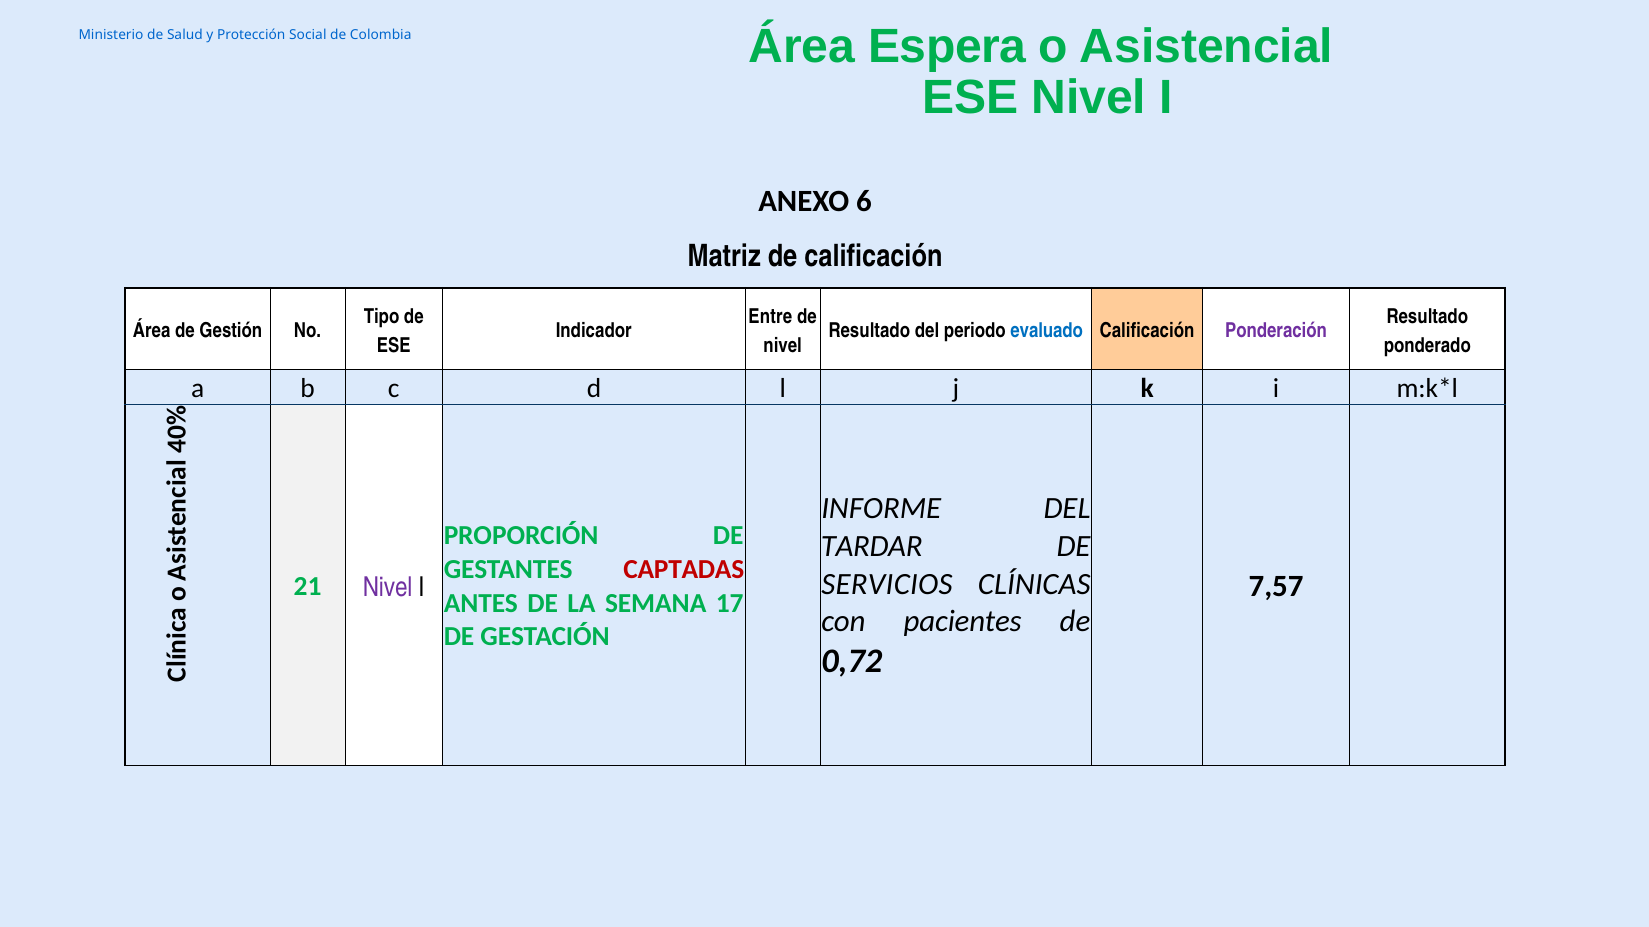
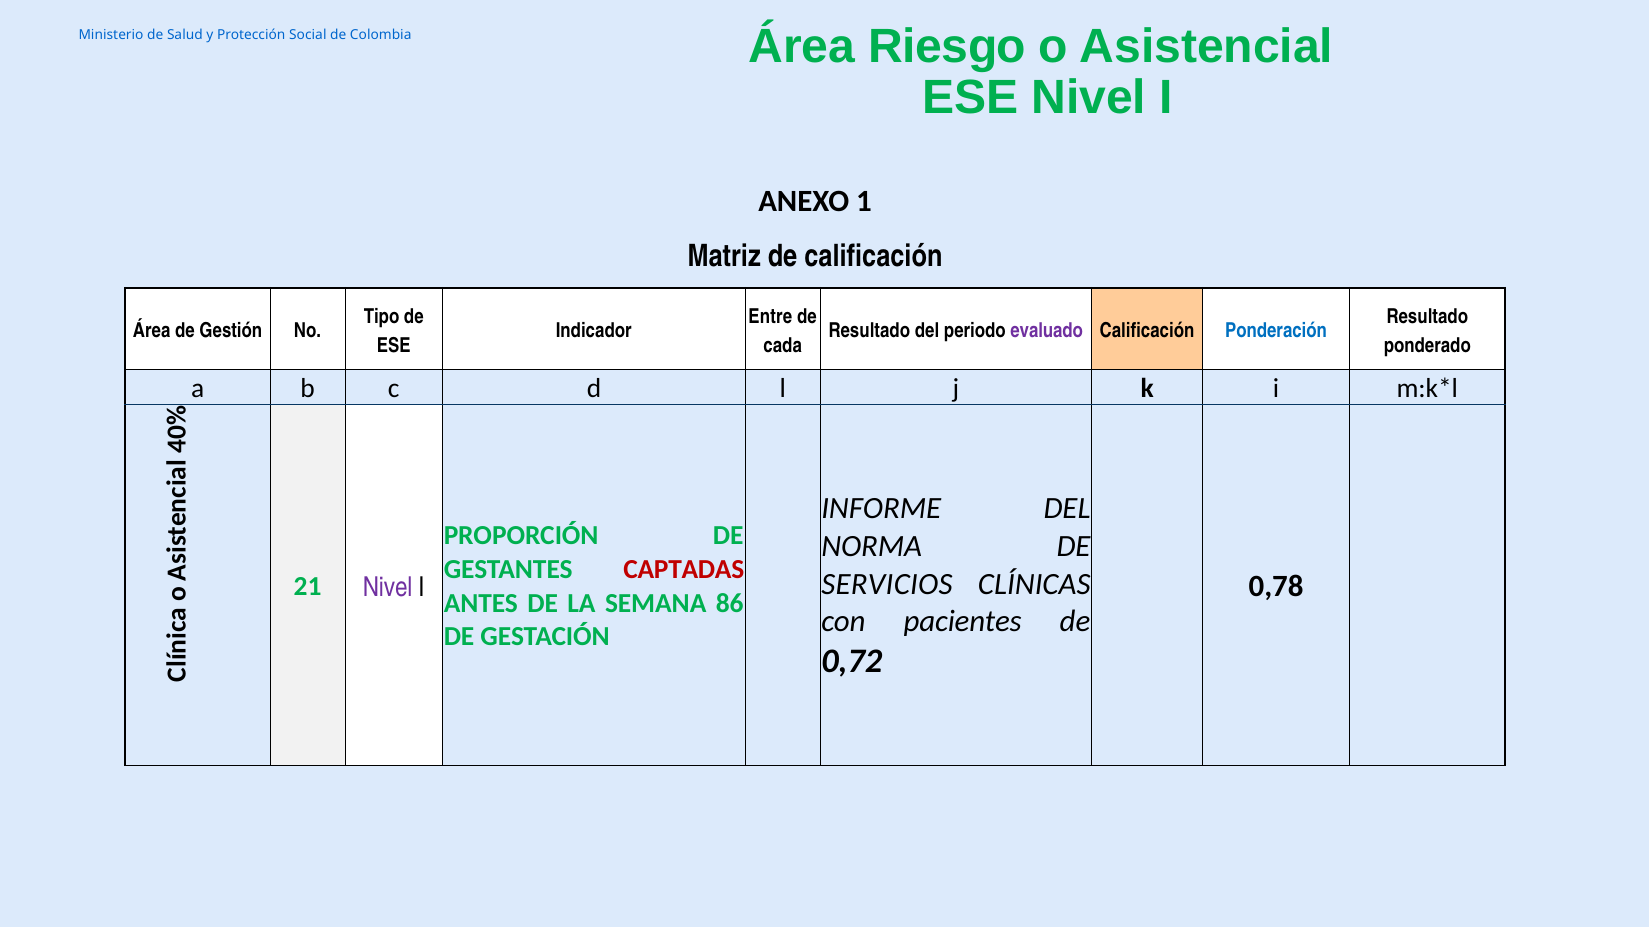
Espera: Espera -> Riesgo
6: 6 -> 1
evaluado colour: blue -> purple
Ponderación colour: purple -> blue
nivel at (783, 346): nivel -> cada
TARDAR: TARDAR -> NORMA
7,57: 7,57 -> 0,78
17: 17 -> 86
